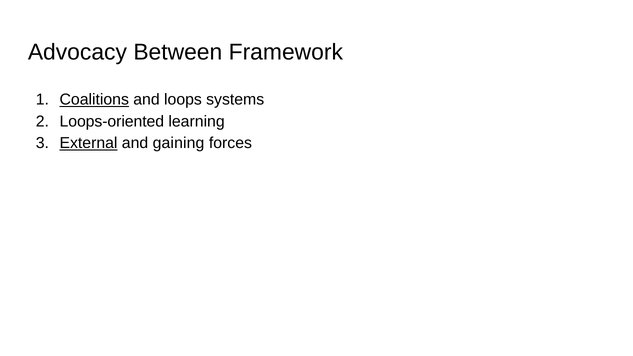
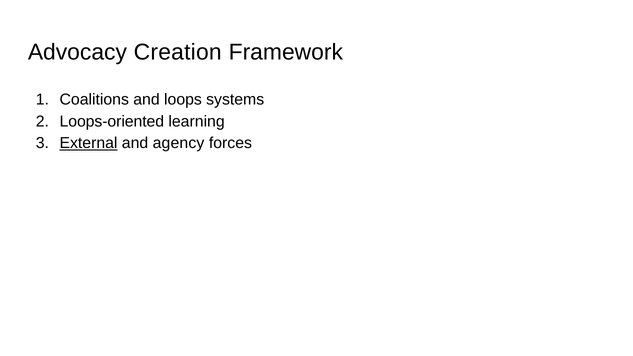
Between: Between -> Creation
Coalitions underline: present -> none
gaining: gaining -> agency
